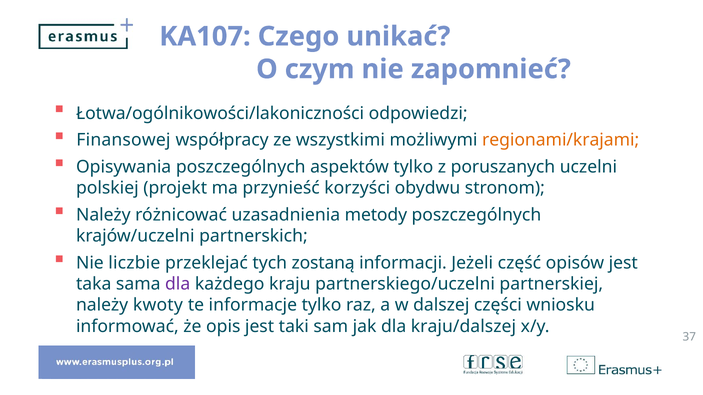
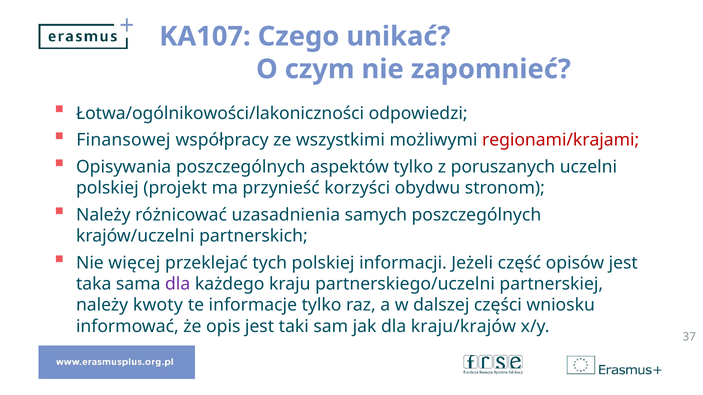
regionami/krajami colour: orange -> red
metody: metody -> samych
liczbie: liczbie -> więcej
tych zostaną: zostaną -> polskiej
kraju/dalszej: kraju/dalszej -> kraju/krajów
